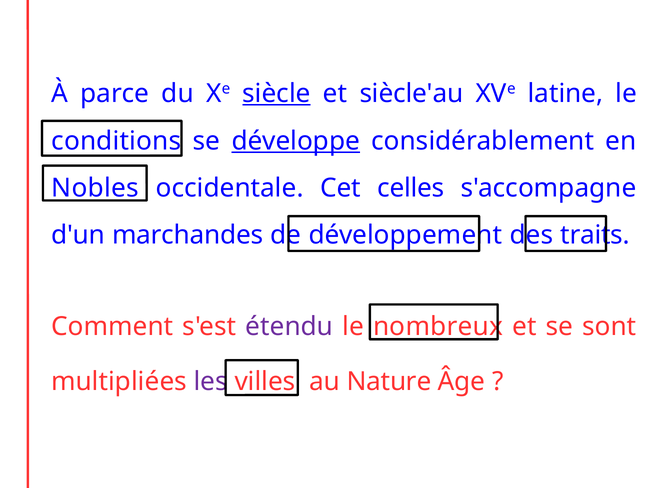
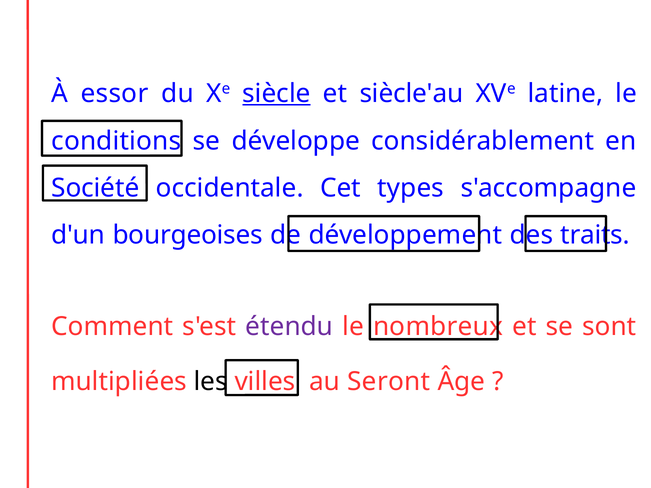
parce: parce -> essor
développe underline: present -> none
Nobles: Nobles -> Société
celles: celles -> types
marchandes: marchandes -> bourgeoises
les colour: purple -> black
Nature: Nature -> Seront
